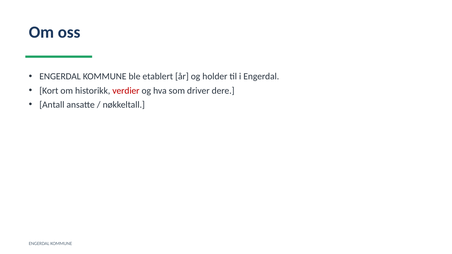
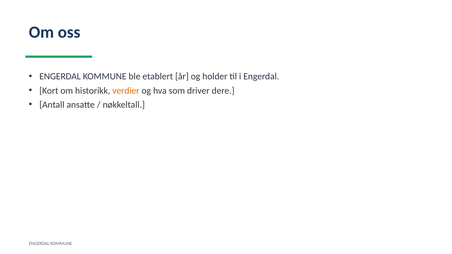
verdier colour: red -> orange
